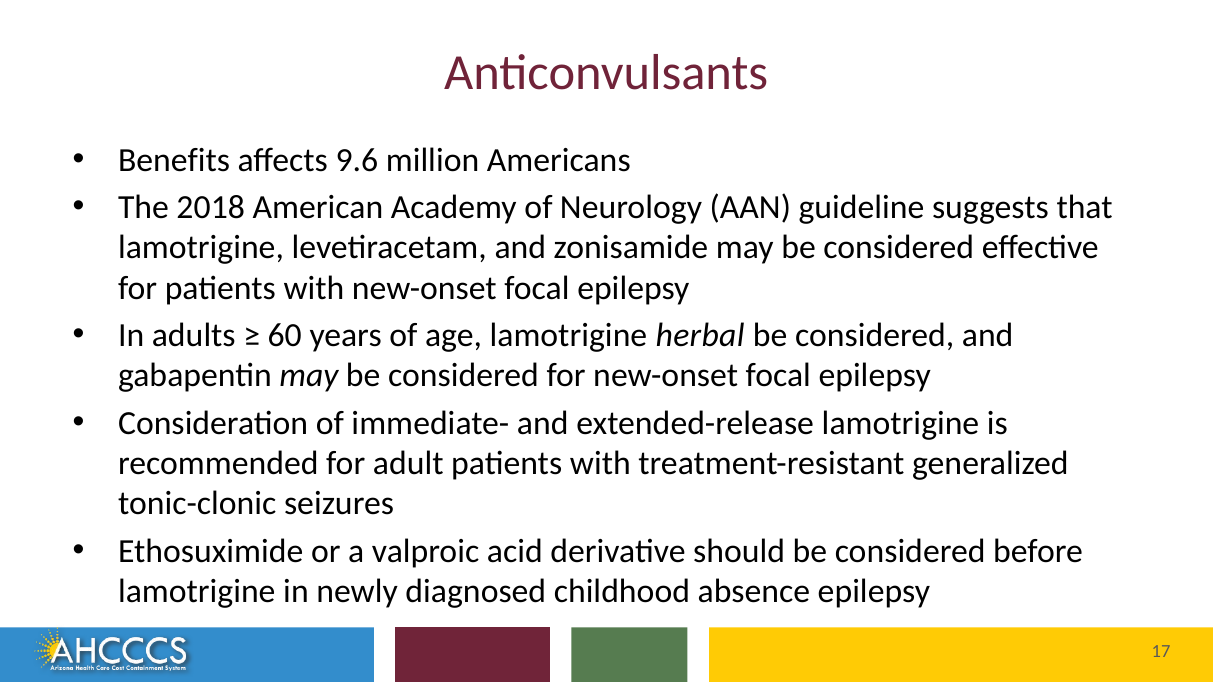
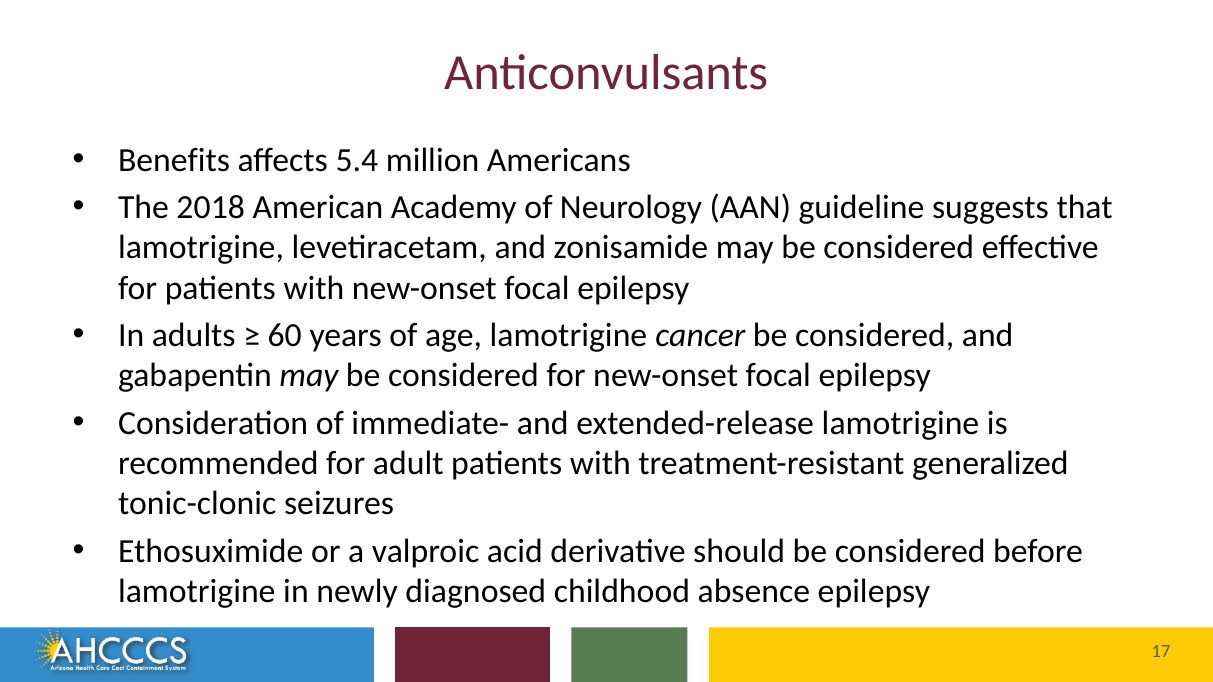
9.6: 9.6 -> 5.4
herbal: herbal -> cancer
